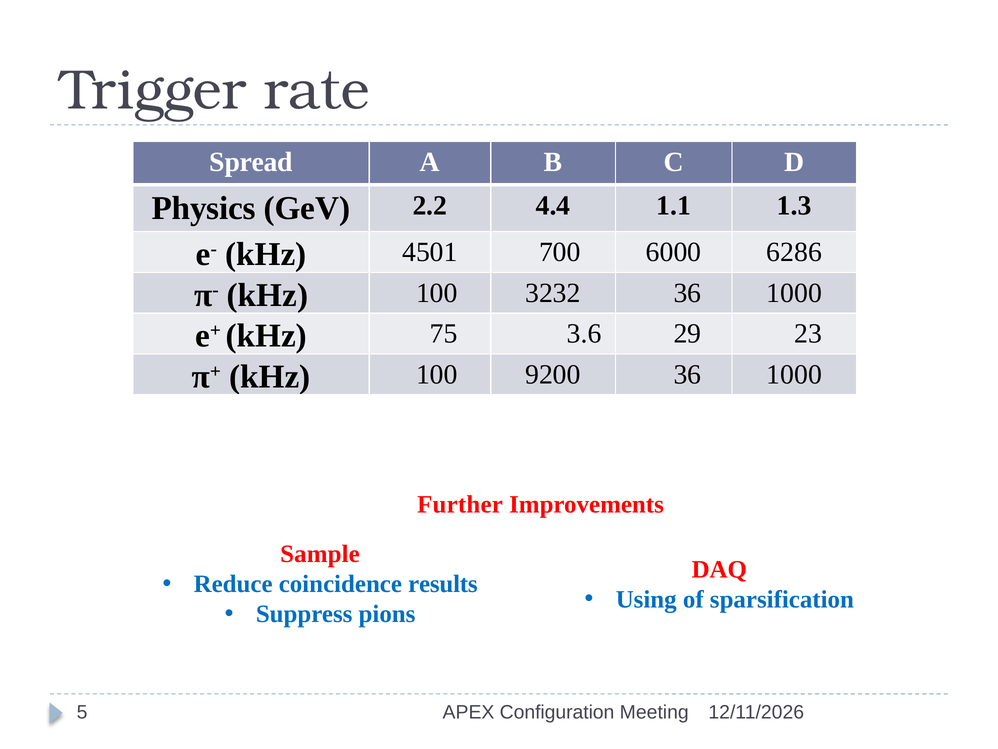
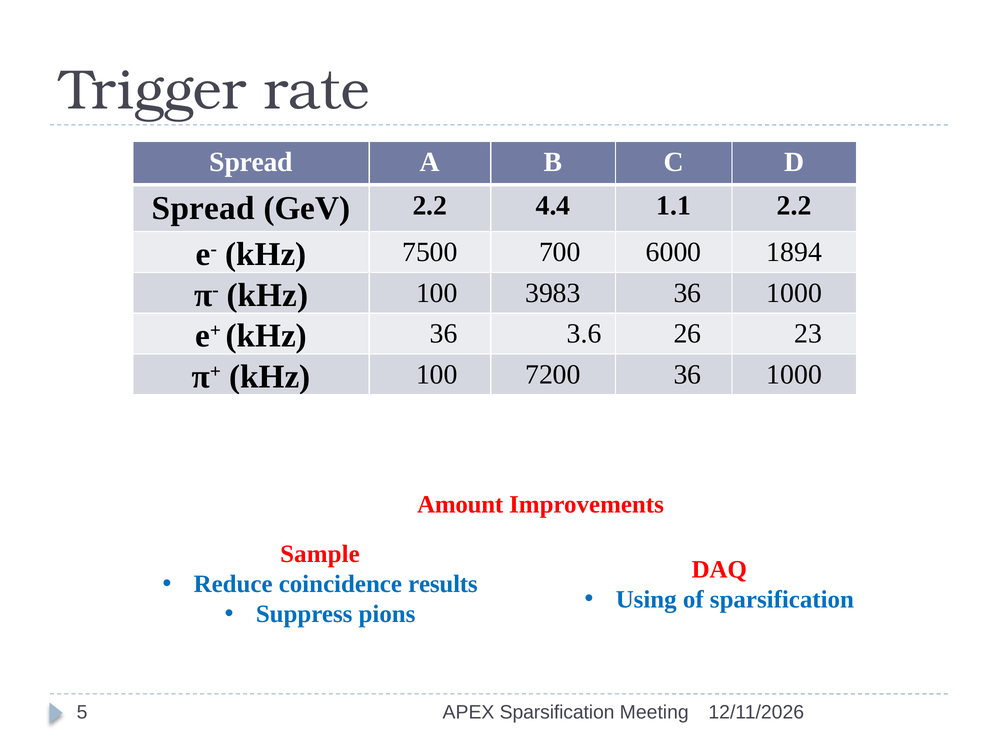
Physics at (204, 208): Physics -> Spread
1.1 1.3: 1.3 -> 2.2
4501: 4501 -> 7500
6286: 6286 -> 1894
3232: 3232 -> 3983
kHz 75: 75 -> 36
29: 29 -> 26
9200: 9200 -> 7200
Further: Further -> Amount
APEX Configuration: Configuration -> Sparsification
